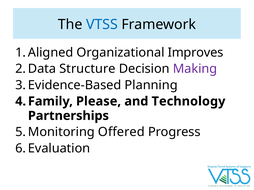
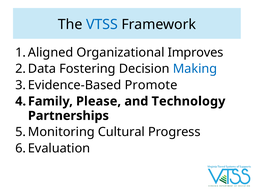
Structure: Structure -> Fostering
Making colour: purple -> blue
Planning: Planning -> Promote
Offered: Offered -> Cultural
